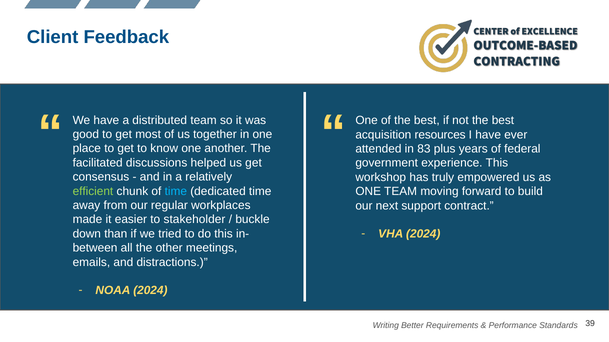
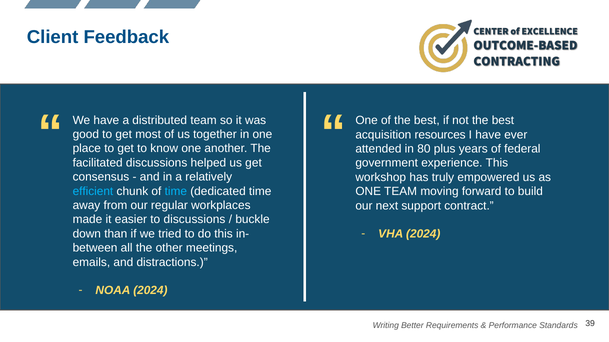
83: 83 -> 80
efficient colour: light green -> light blue
to stakeholder: stakeholder -> discussions
